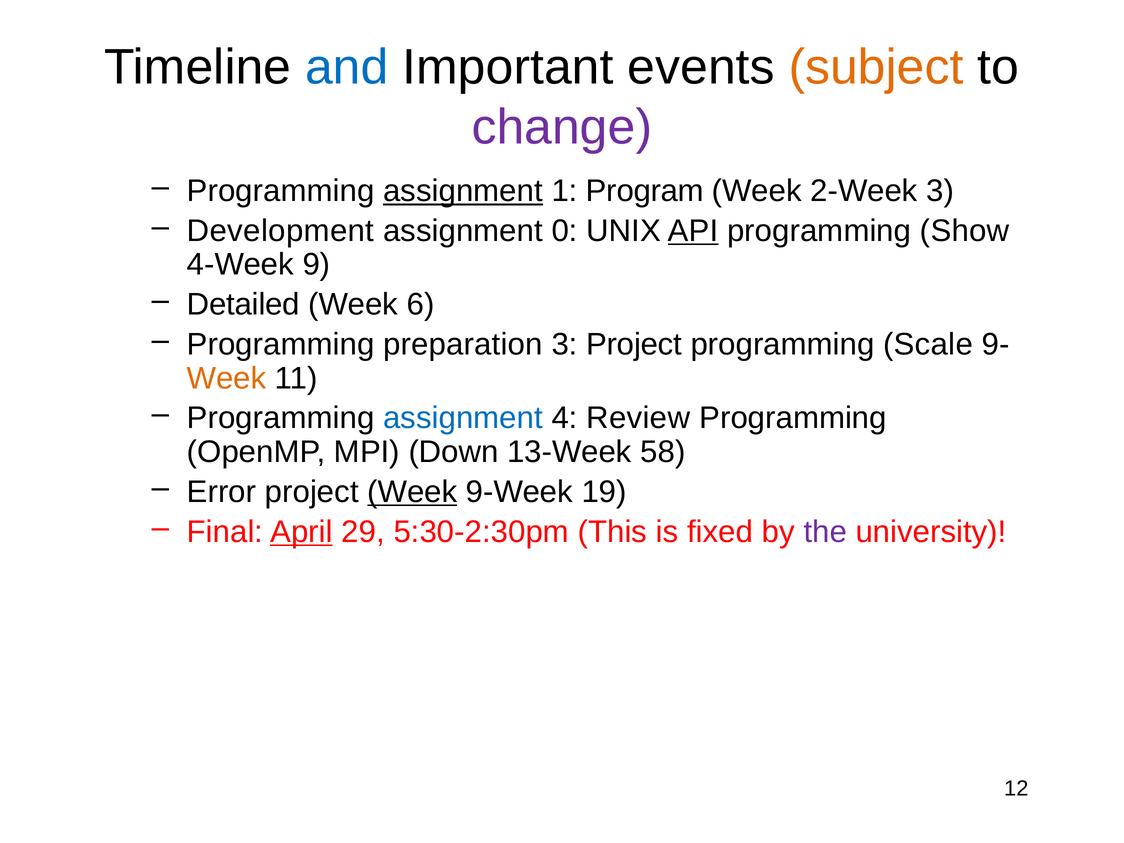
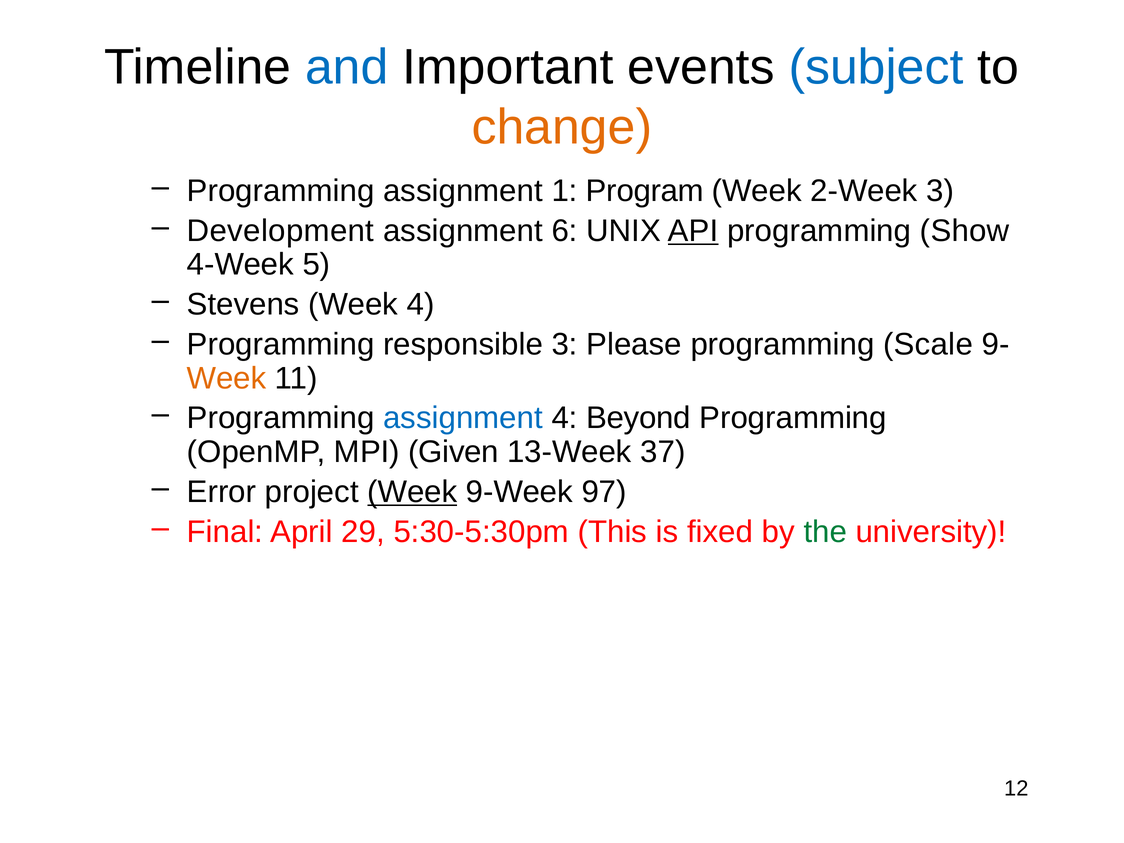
subject colour: orange -> blue
change colour: purple -> orange
assignment at (463, 191) underline: present -> none
0: 0 -> 6
9: 9 -> 5
Detailed: Detailed -> Stevens
Week 6: 6 -> 4
preparation: preparation -> responsible
3 Project: Project -> Please
Review: Review -> Beyond
Down: Down -> Given
58: 58 -> 37
19: 19 -> 97
April underline: present -> none
5:30-2:30pm: 5:30-2:30pm -> 5:30-5:30pm
the colour: purple -> green
